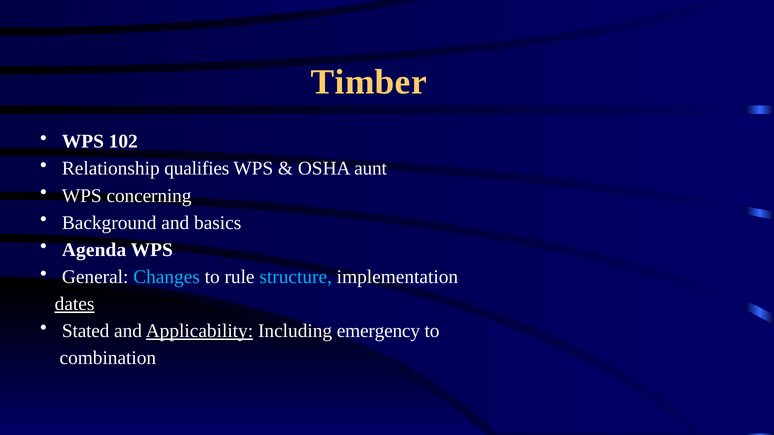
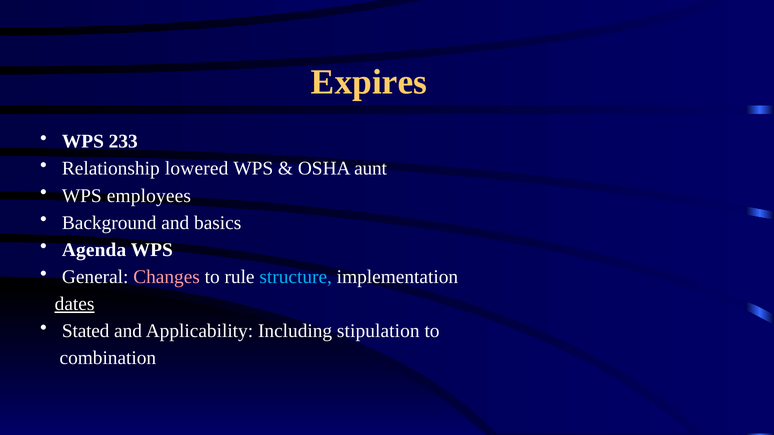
Timber: Timber -> Expires
102: 102 -> 233
qualifies: qualifies -> lowered
concerning: concerning -> employees
Changes colour: light blue -> pink
Applicability underline: present -> none
emergency: emergency -> stipulation
